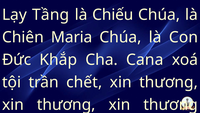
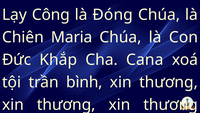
Tầng: Tầng -> Công
Chiếu: Chiếu -> Đóng
chết: chết -> bình
